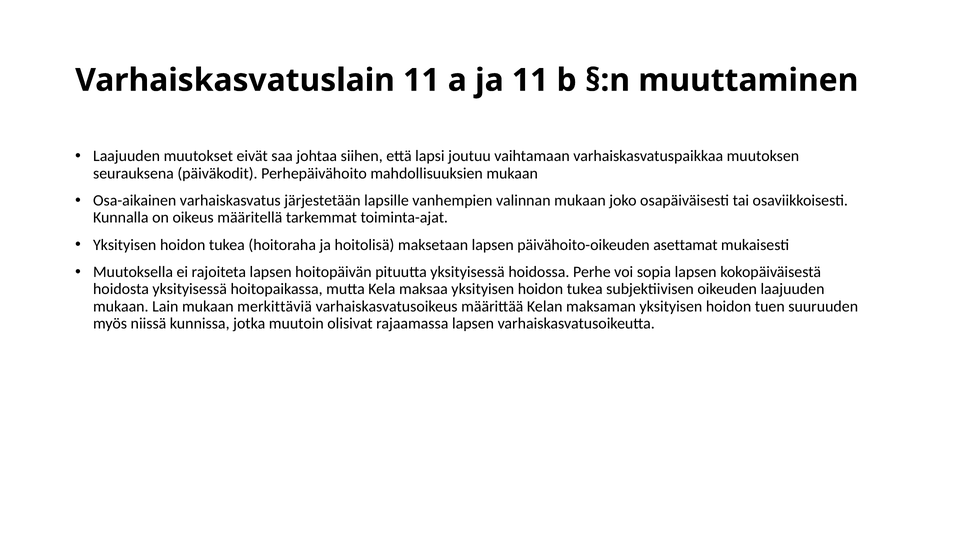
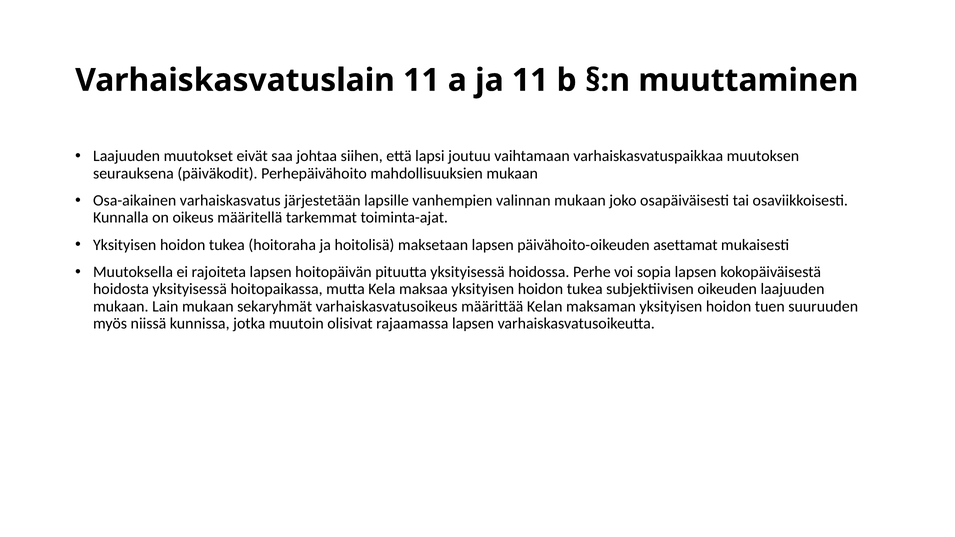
merkittäviä: merkittäviä -> sekaryhmät
